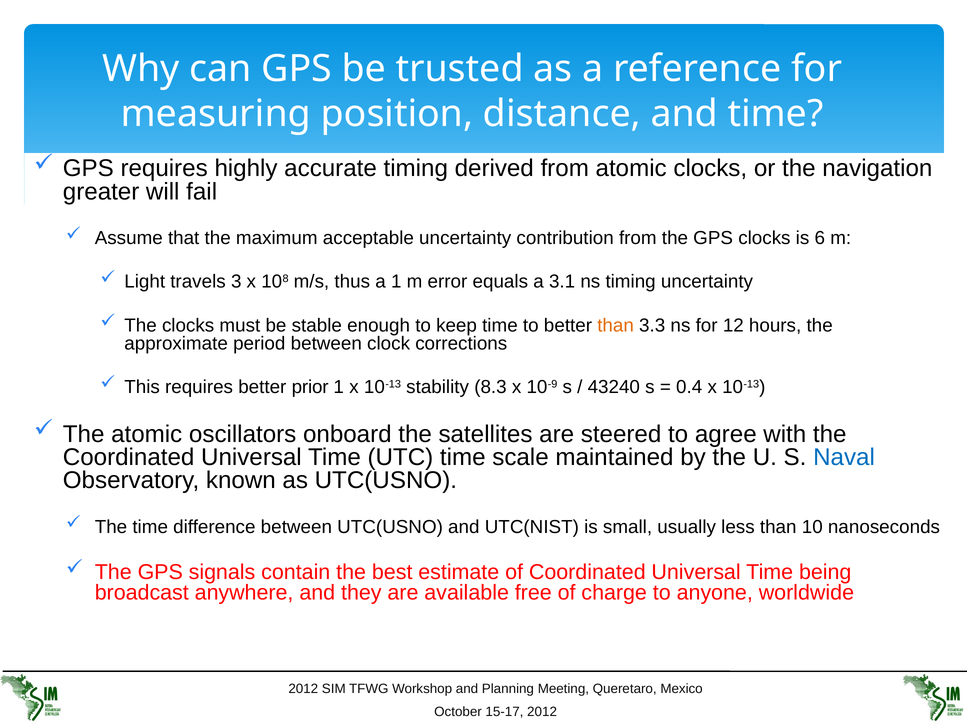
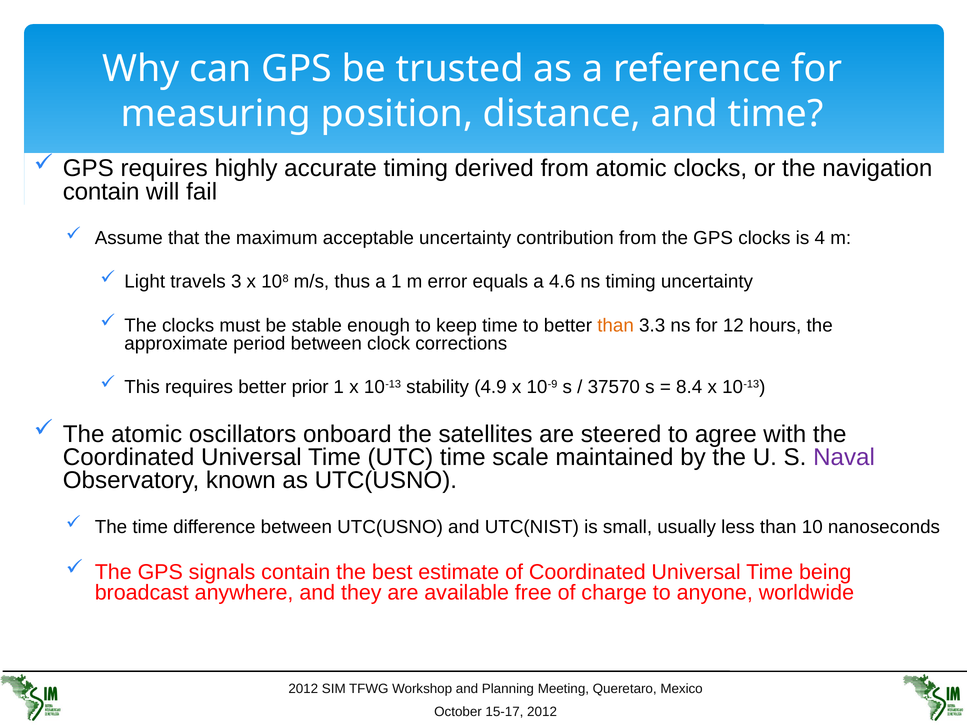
greater at (101, 192): greater -> contain
6: 6 -> 4
3.1: 3.1 -> 4.6
8.3: 8.3 -> 4.9
43240: 43240 -> 37570
0.4: 0.4 -> 8.4
Naval colour: blue -> purple
